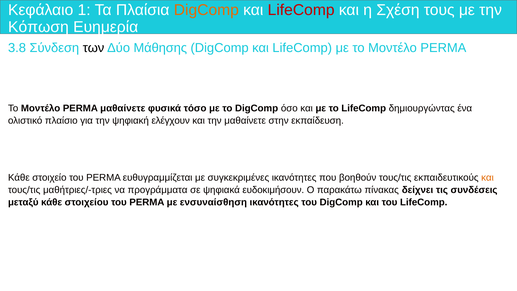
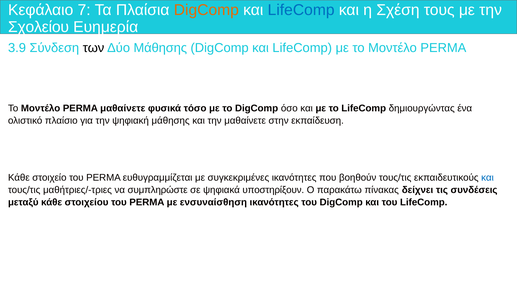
1: 1 -> 7
LifeComp at (301, 10) colour: red -> blue
Κόπωση: Κόπωση -> Σχολείου
3.8: 3.8 -> 3.9
ελέγχουν: ελέγχουν -> μάθησης
και at (488, 177) colour: orange -> blue
προγράμματα: προγράμματα -> συμπληρώστε
ευδοκιμήσουν: ευδοκιμήσουν -> υποστηρίξουν
